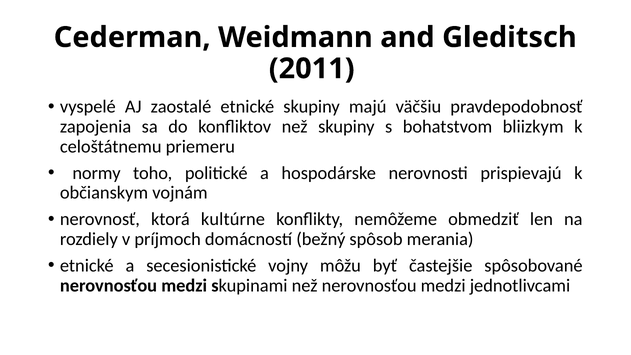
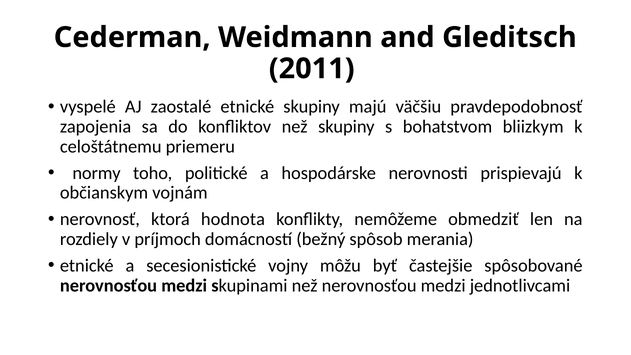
kultúrne: kultúrne -> hodnota
